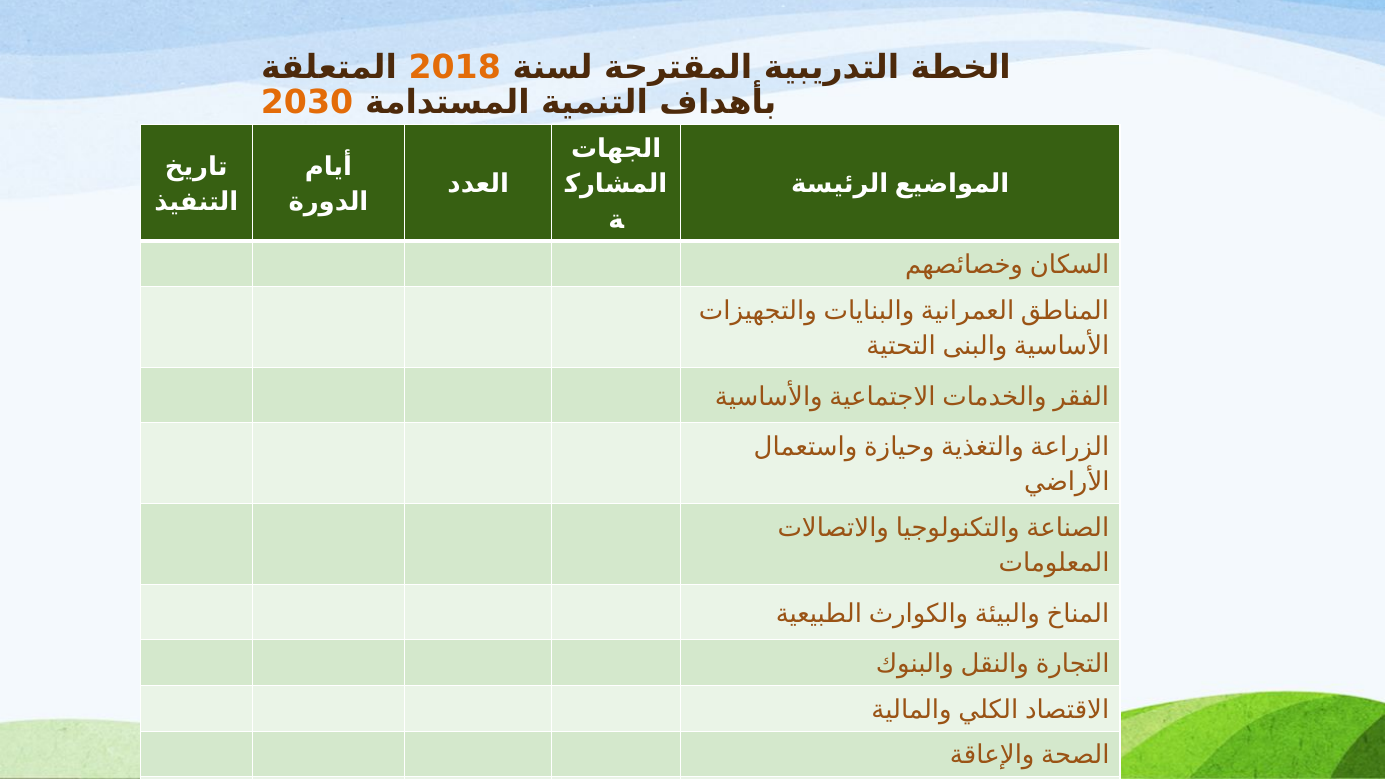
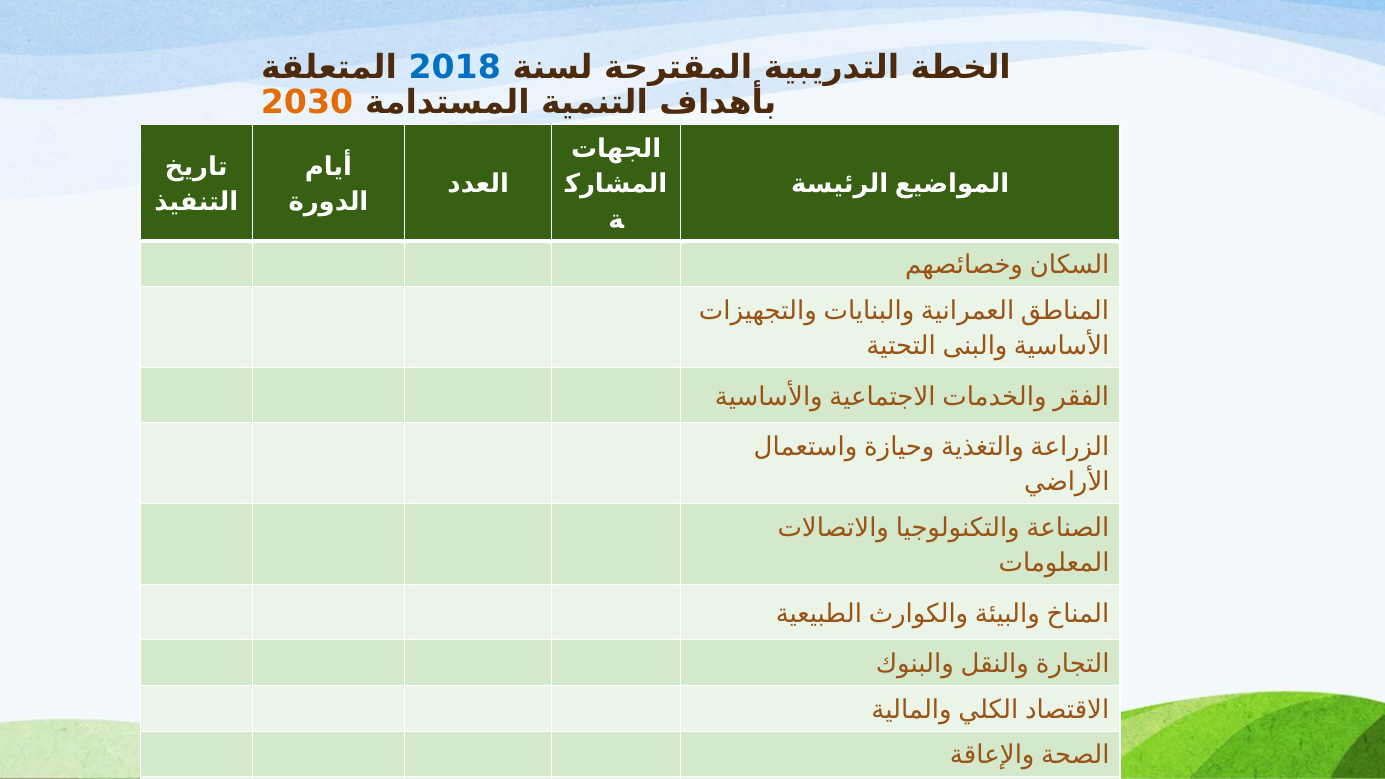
2018 colour: orange -> blue
